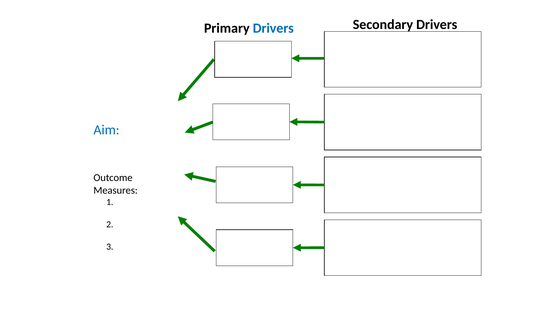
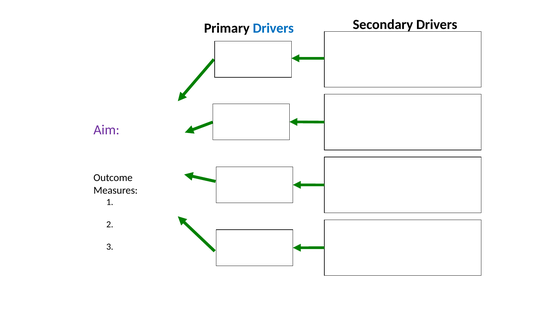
Aim colour: blue -> purple
